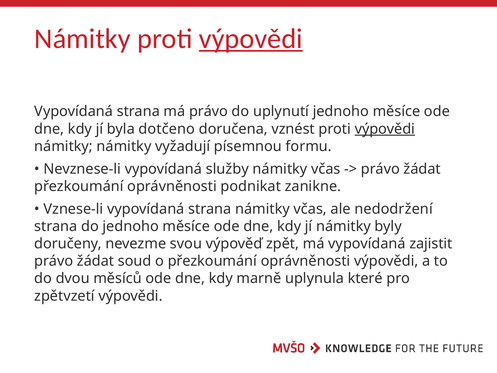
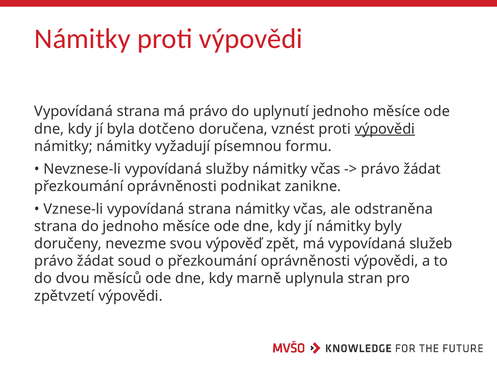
výpovědi at (251, 39) underline: present -> none
nedodržení: nedodržení -> odstraněna
zajistit: zajistit -> služeb
které: které -> stran
